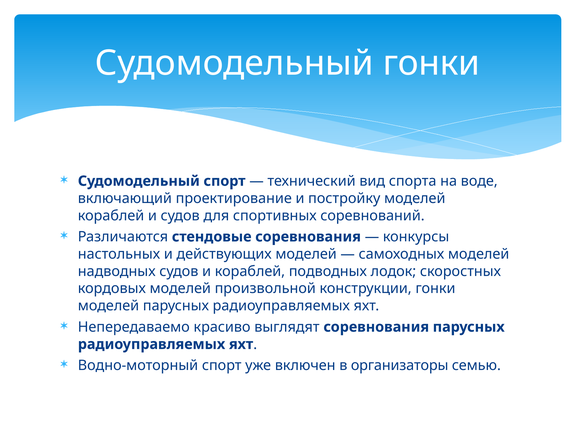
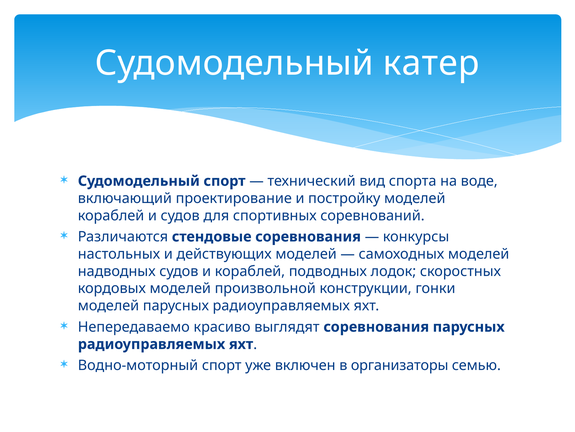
Судомодельный гонки: гонки -> катер
